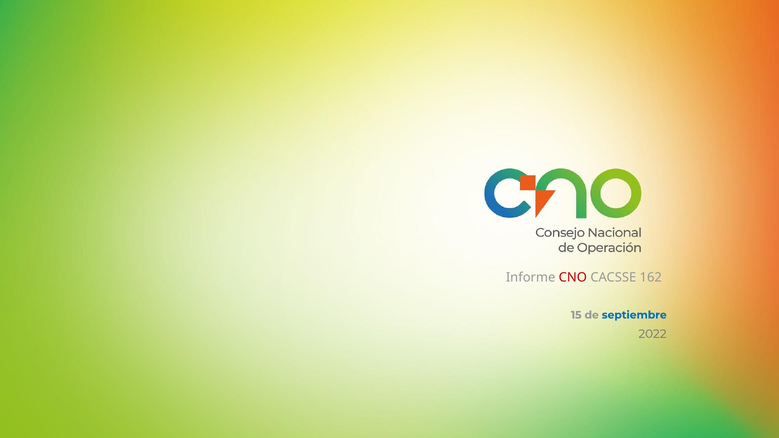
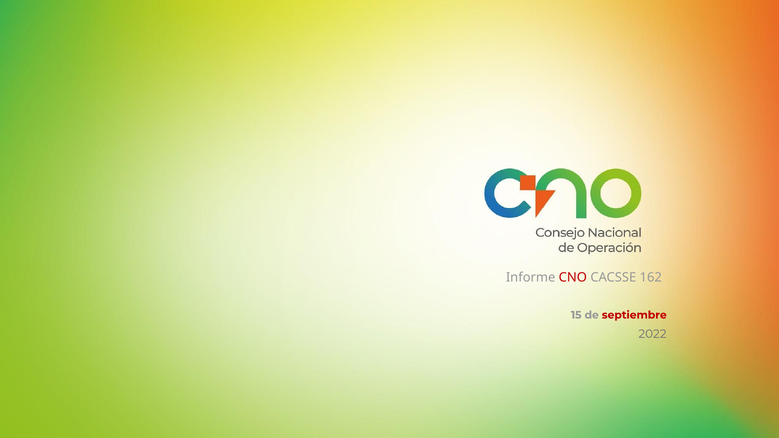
septiembre colour: blue -> red
